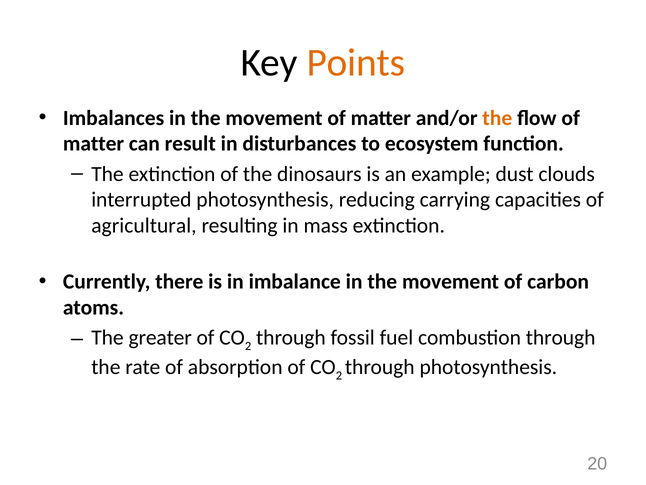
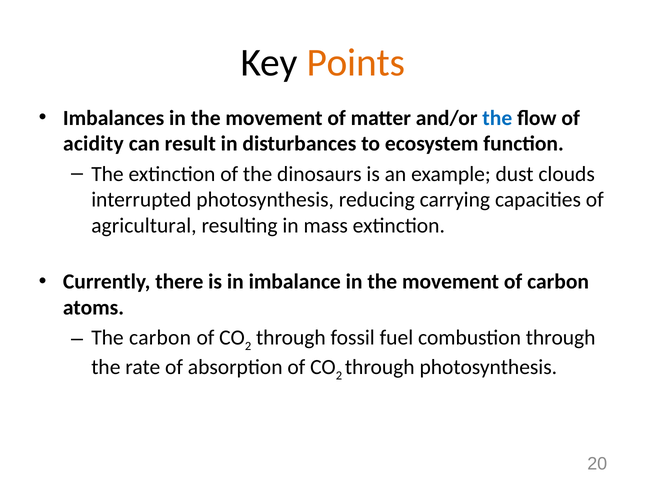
the at (497, 118) colour: orange -> blue
matter at (94, 144): matter -> acidity
The greater: greater -> carbon
